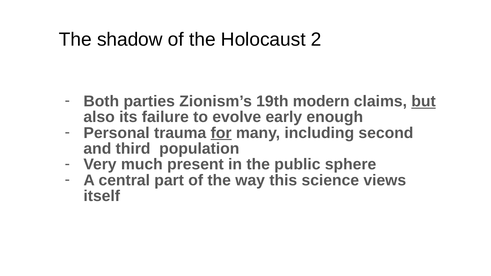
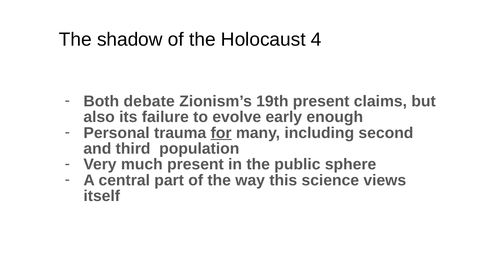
2: 2 -> 4
parties: parties -> debate
19th modern: modern -> present
but underline: present -> none
